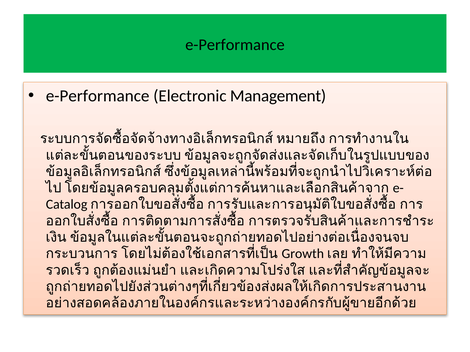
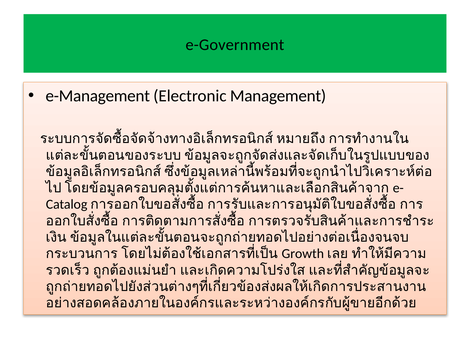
e-Performance at (235, 45): e-Performance -> e-Government
e-Performance at (98, 96): e-Performance -> e-Management
